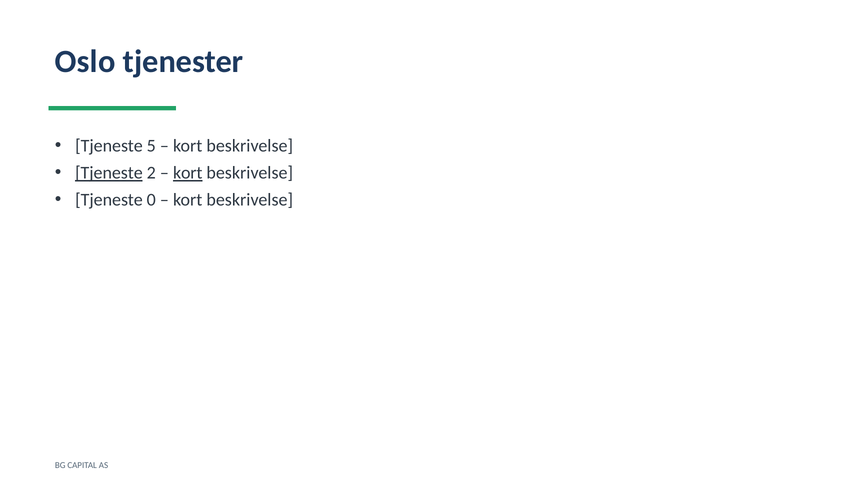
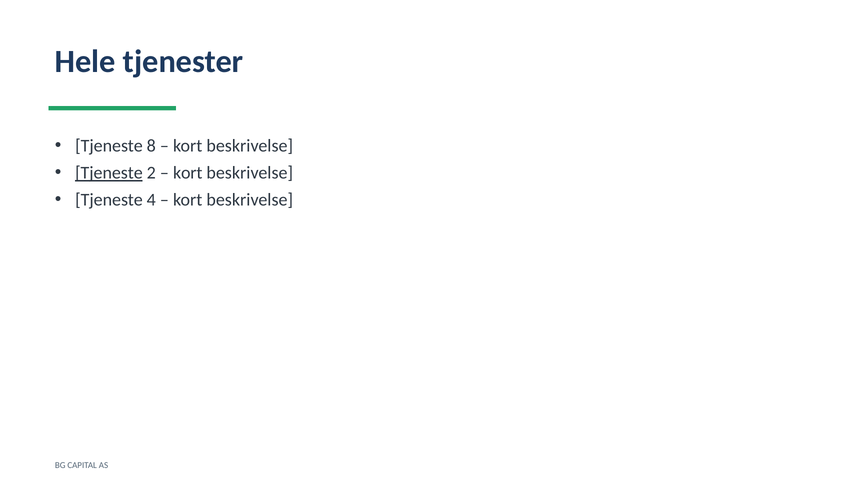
Oslo: Oslo -> Hele
5: 5 -> 8
kort at (188, 173) underline: present -> none
0: 0 -> 4
